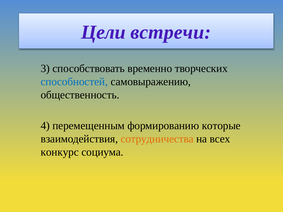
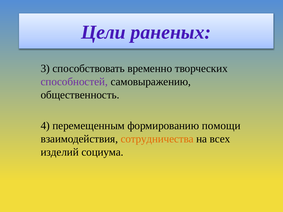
встречи: встречи -> раненых
способностей colour: blue -> purple
которые: которые -> помощи
конкурс: конкурс -> изделий
